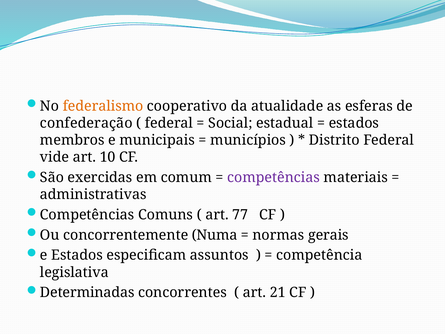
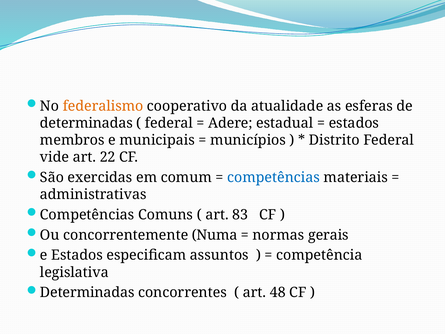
confederação at (86, 123): confederação -> determinadas
Social: Social -> Adere
10: 10 -> 22
competências at (274, 177) colour: purple -> blue
77: 77 -> 83
21: 21 -> 48
